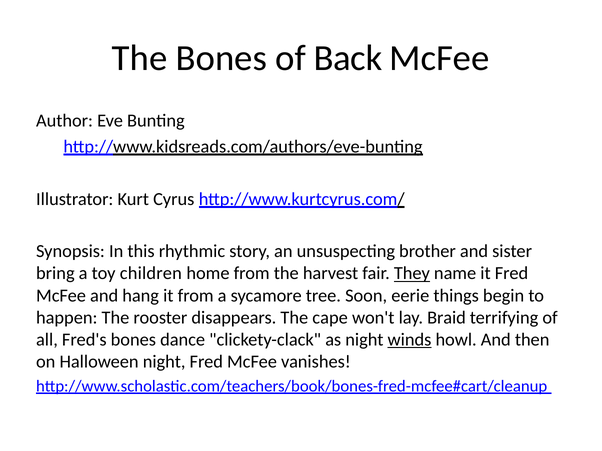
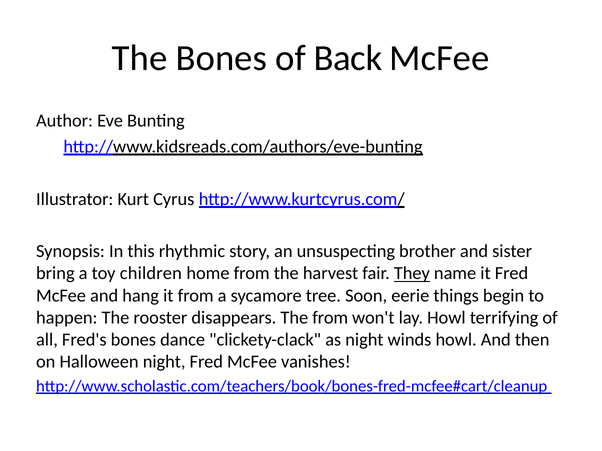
The cape: cape -> from
lay Braid: Braid -> Howl
winds underline: present -> none
